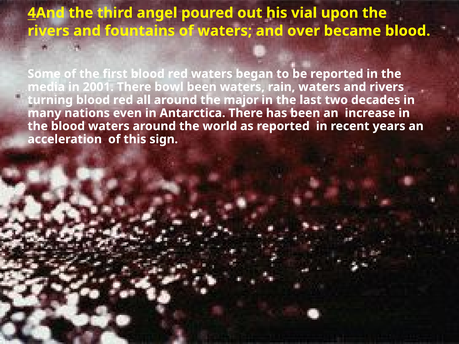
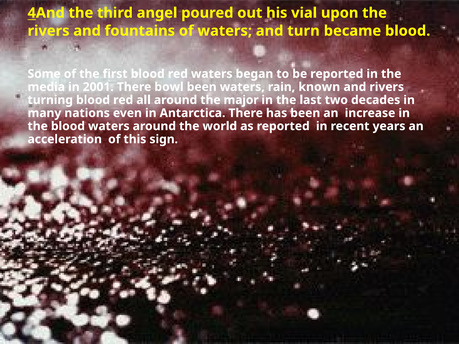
over: over -> turn
rain waters: waters -> known
